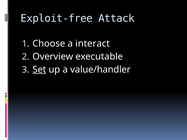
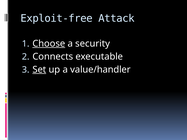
Choose underline: none -> present
interact: interact -> security
Overview: Overview -> Connects
